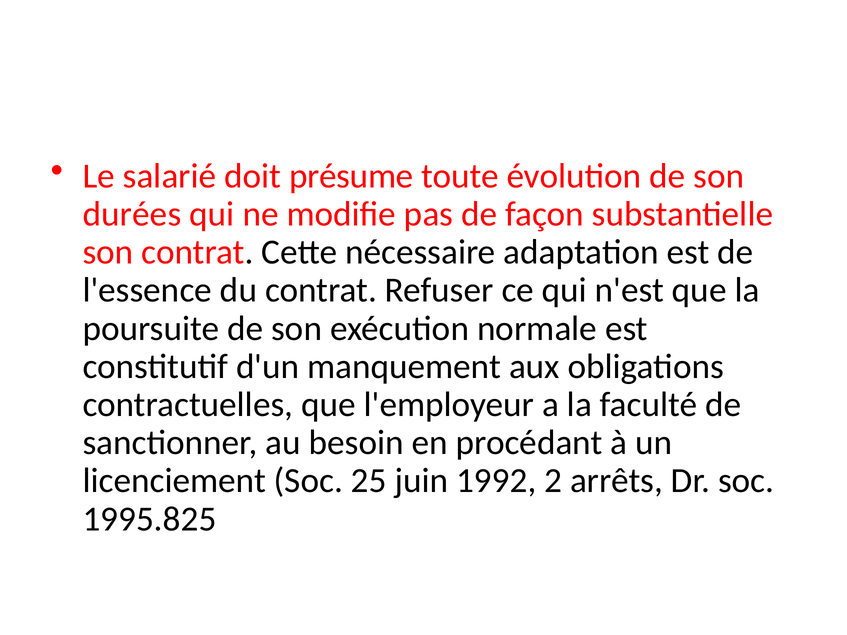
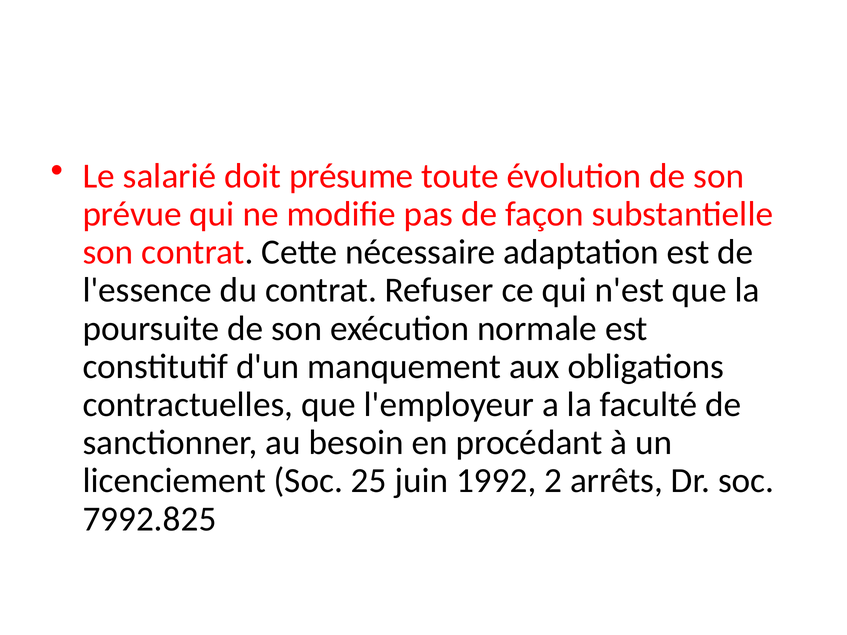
durées: durées -> prévue
1995.825: 1995.825 -> 7992.825
